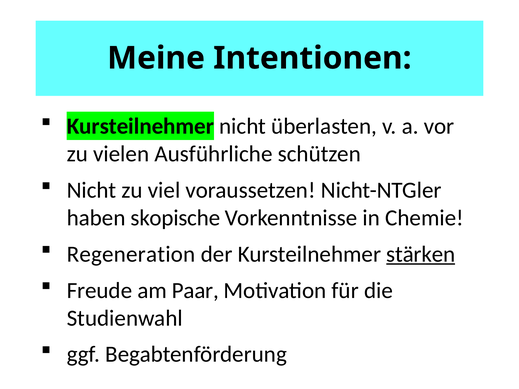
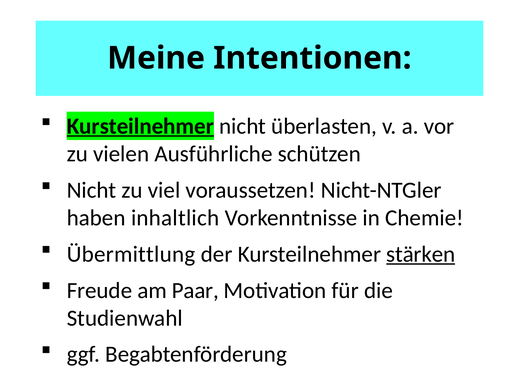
Kursteilnehmer at (140, 126) underline: none -> present
skopische: skopische -> inhaltlich
Regeneration: Regeneration -> Übermittlung
